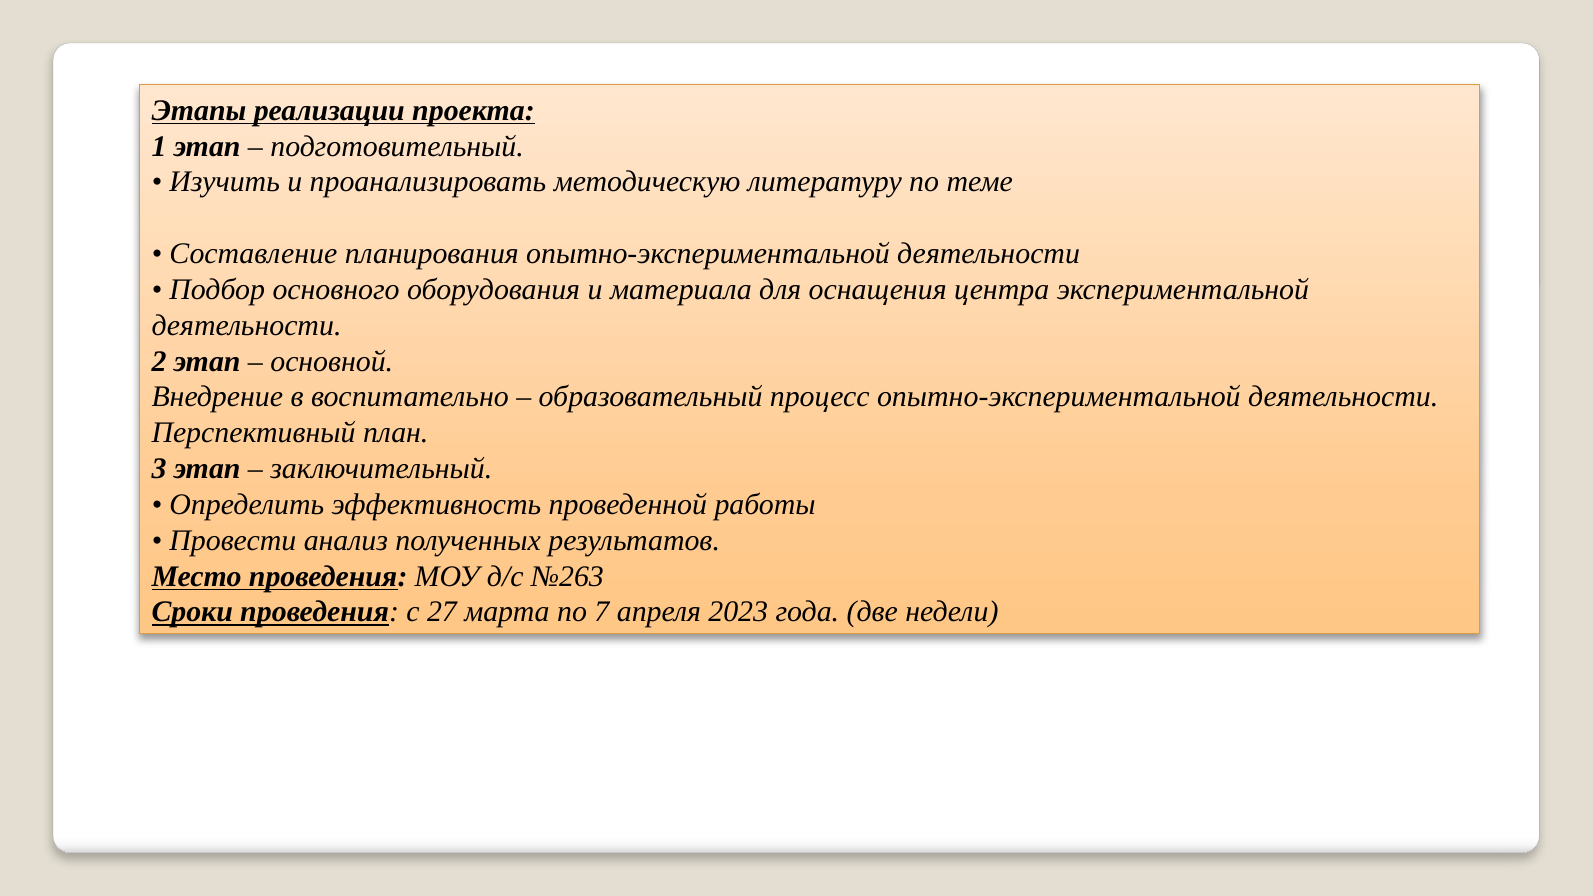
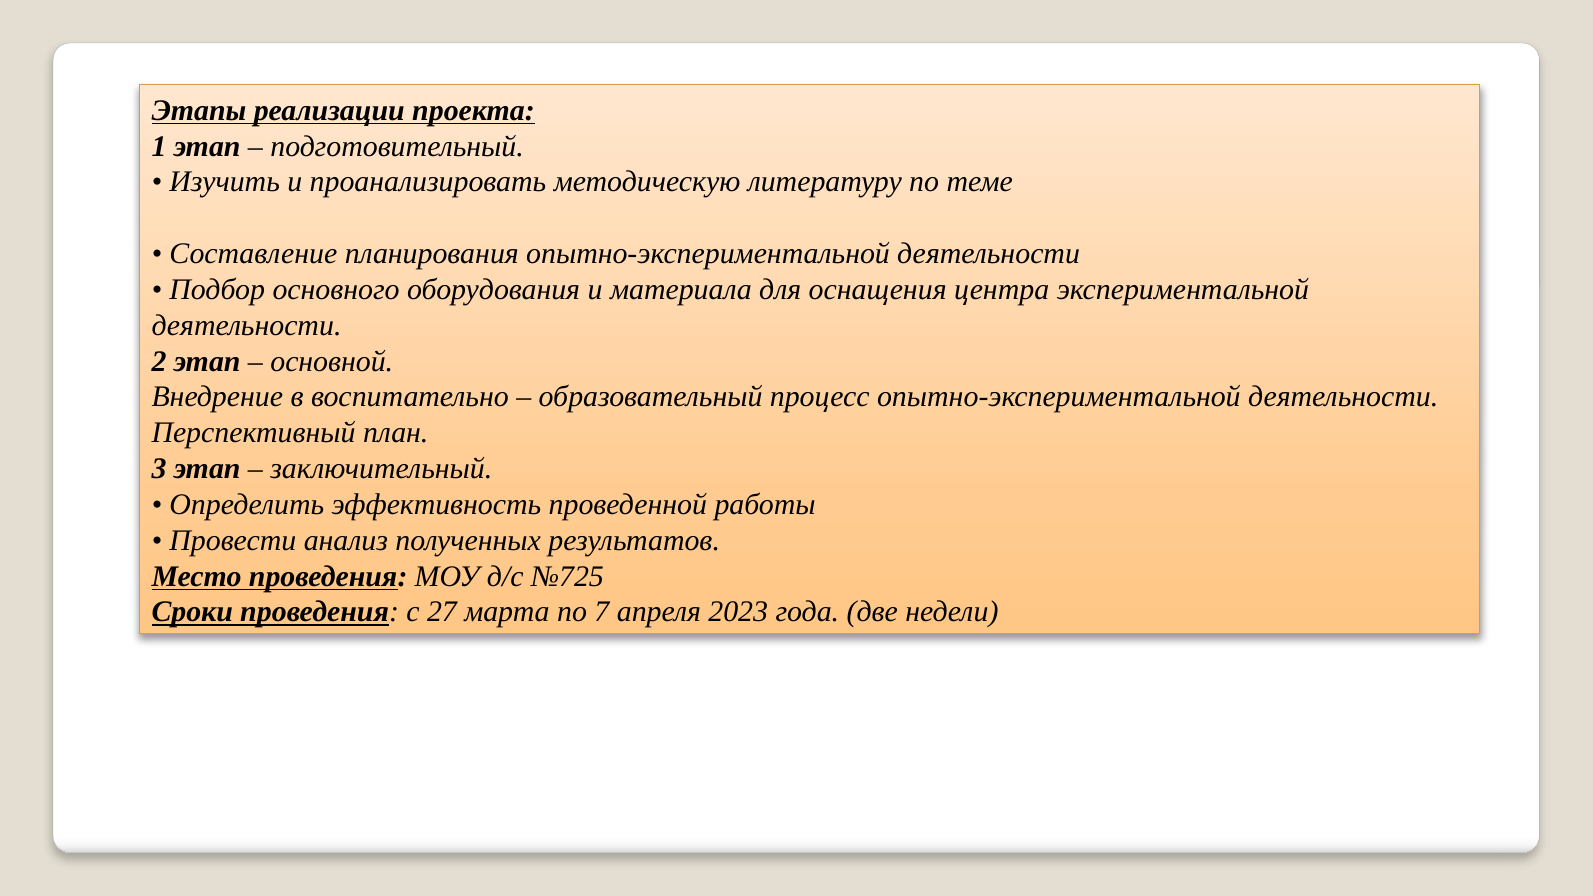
№263: №263 -> №725
